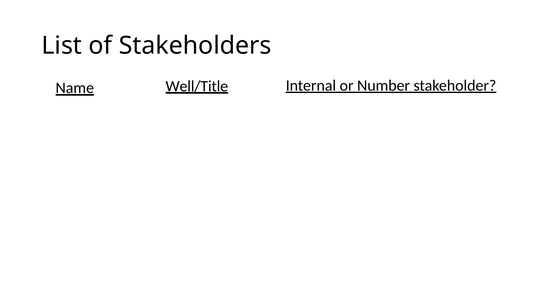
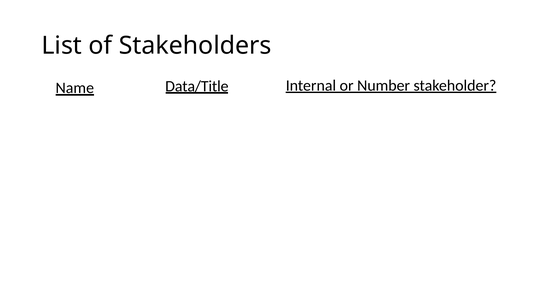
Well/Title: Well/Title -> Data/Title
